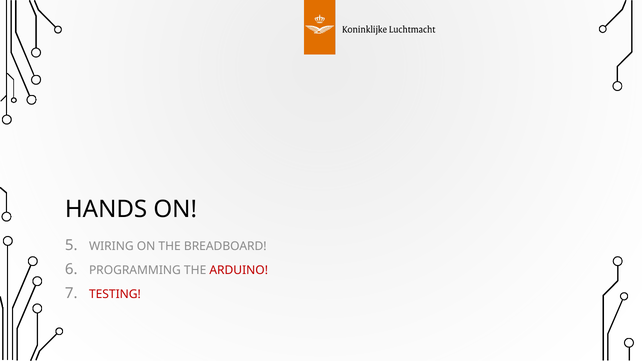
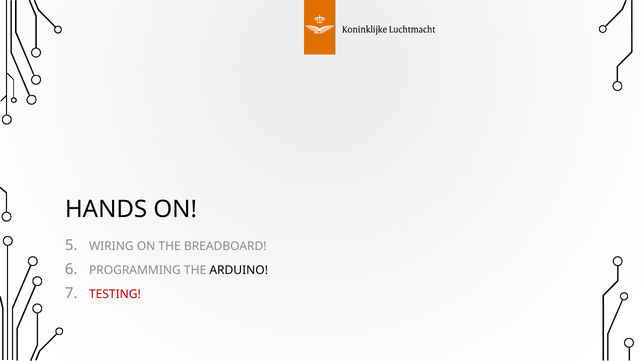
ARDUINO colour: red -> black
